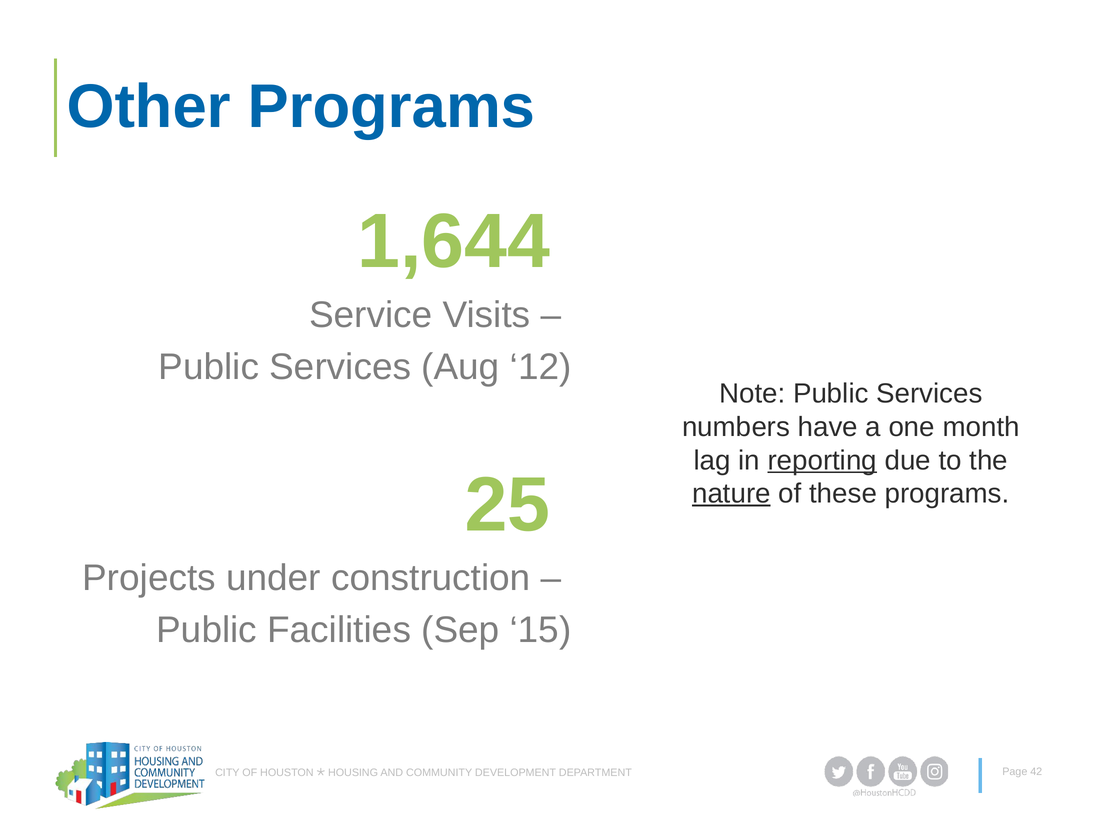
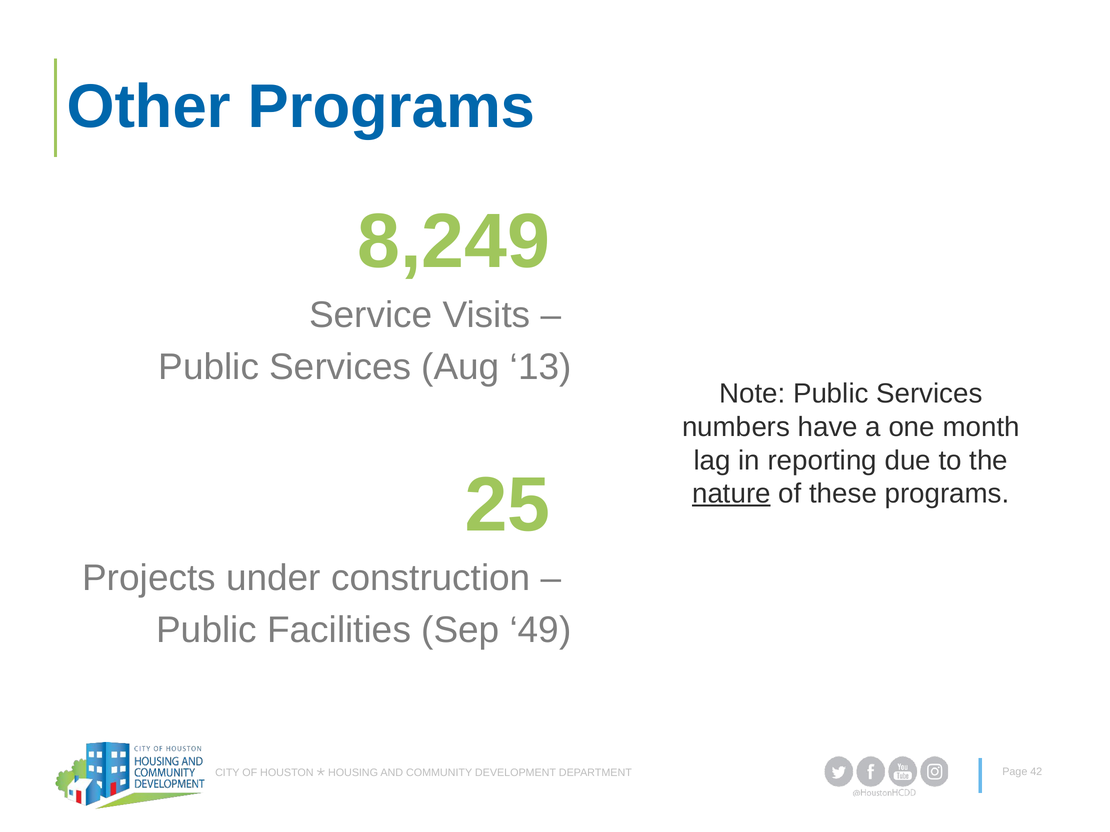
1,644: 1,644 -> 8,249
12: 12 -> 13
reporting underline: present -> none
15: 15 -> 49
